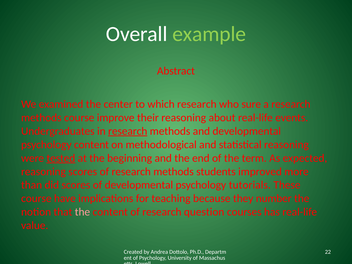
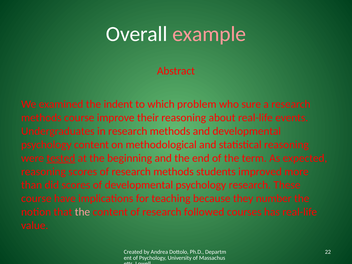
example colour: light green -> pink
center: center -> indent
which research: research -> problem
research at (128, 131) underline: present -> none
psychology tutorials: tutorials -> research
question: question -> followed
